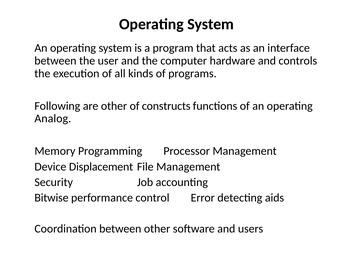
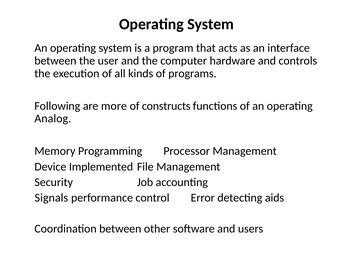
are other: other -> more
Displacement: Displacement -> Implemented
Bitwise: Bitwise -> Signals
